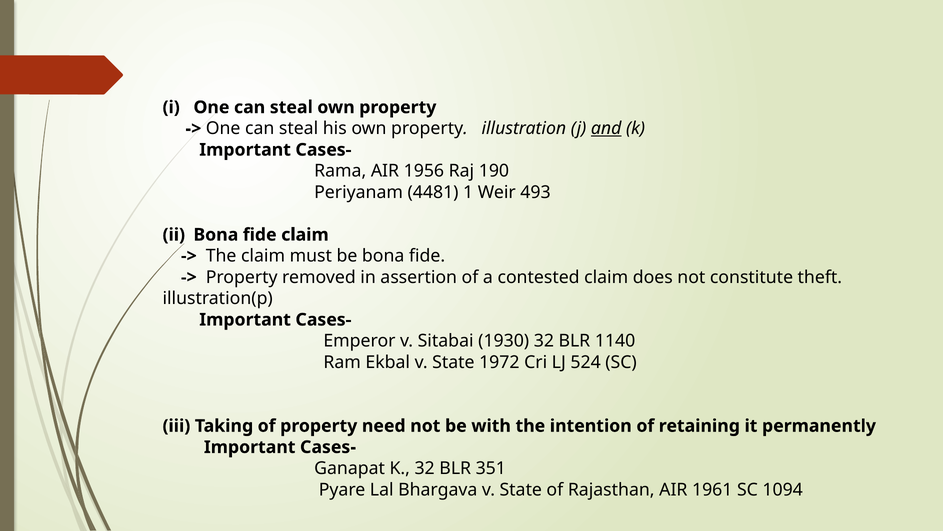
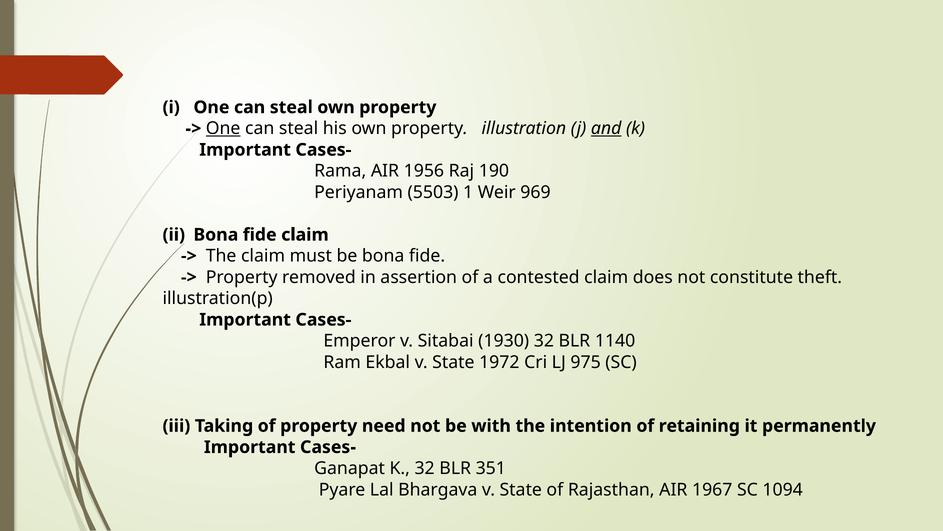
One at (223, 128) underline: none -> present
4481: 4481 -> 5503
493: 493 -> 969
524: 524 -> 975
1961: 1961 -> 1967
